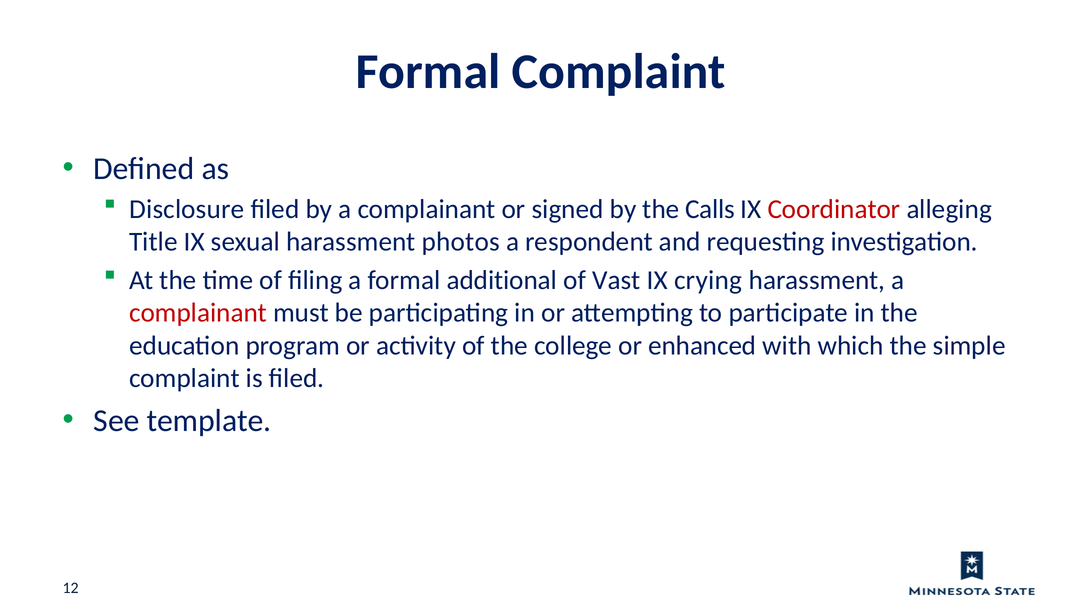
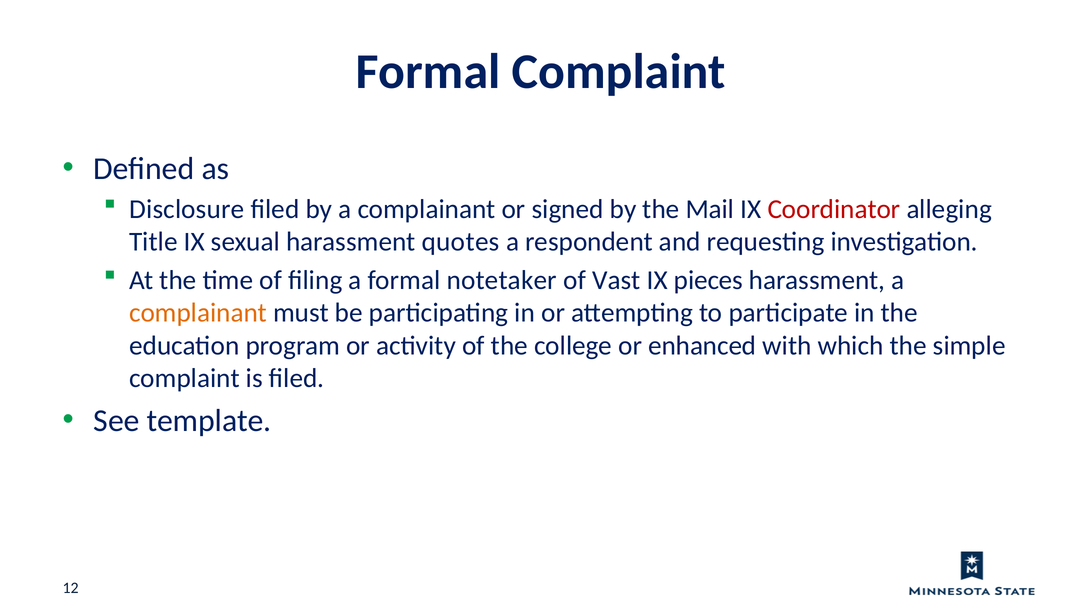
Calls: Calls -> Mail
photos: photos -> quotes
additional: additional -> notetaker
crying: crying -> pieces
complainant at (198, 313) colour: red -> orange
